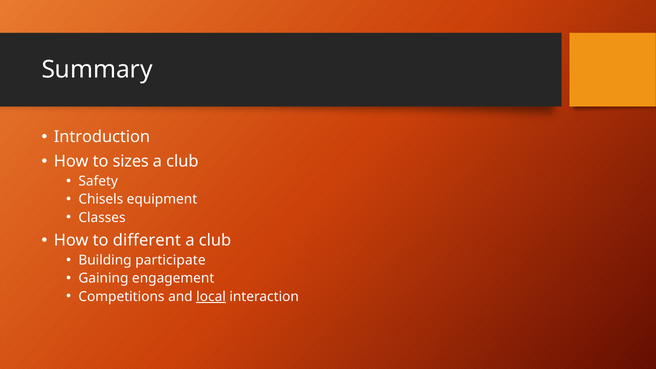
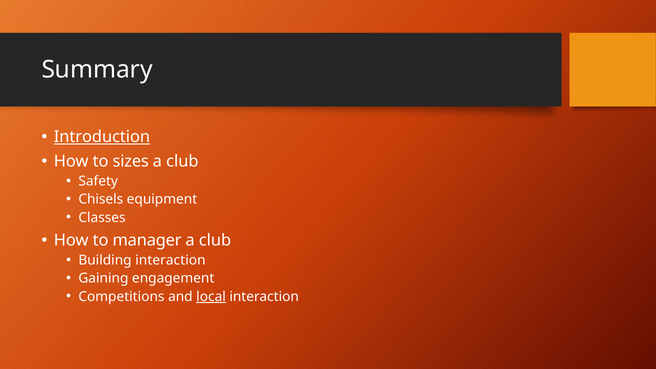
Introduction underline: none -> present
different: different -> manager
Building participate: participate -> interaction
